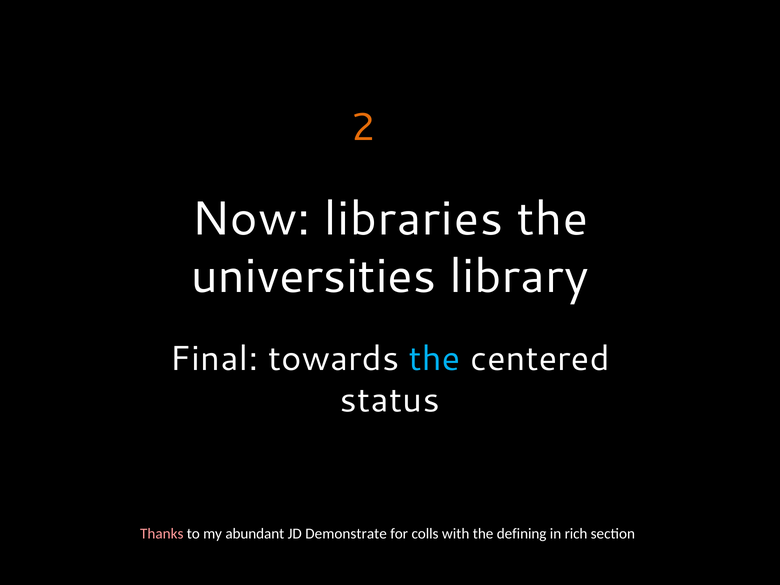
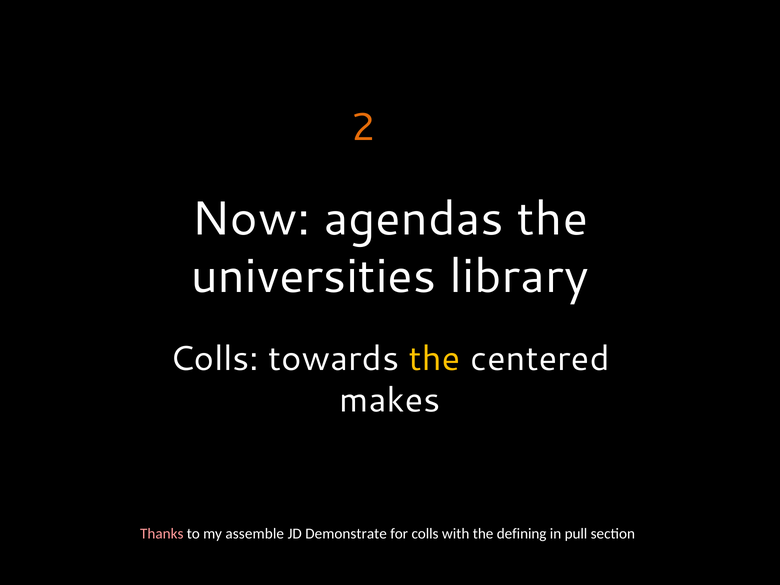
libraries: libraries -> agendas
Final at (214, 359): Final -> Colls
the at (435, 359) colour: light blue -> yellow
status: status -> makes
abundant: abundant -> assemble
rich: rich -> pull
